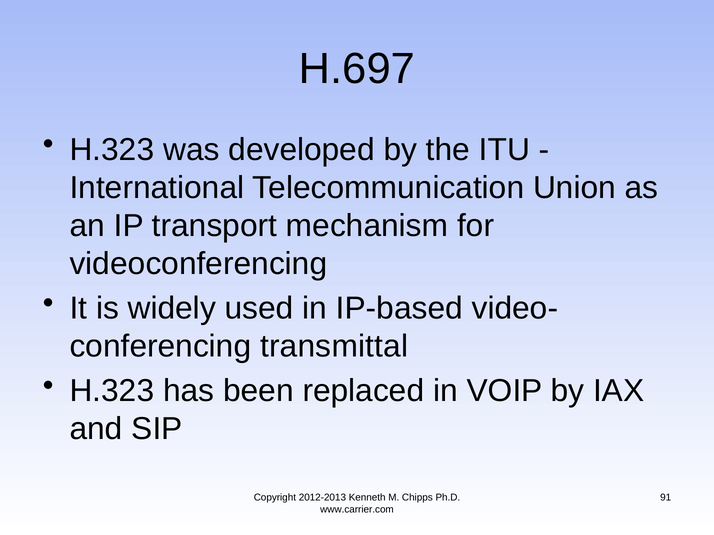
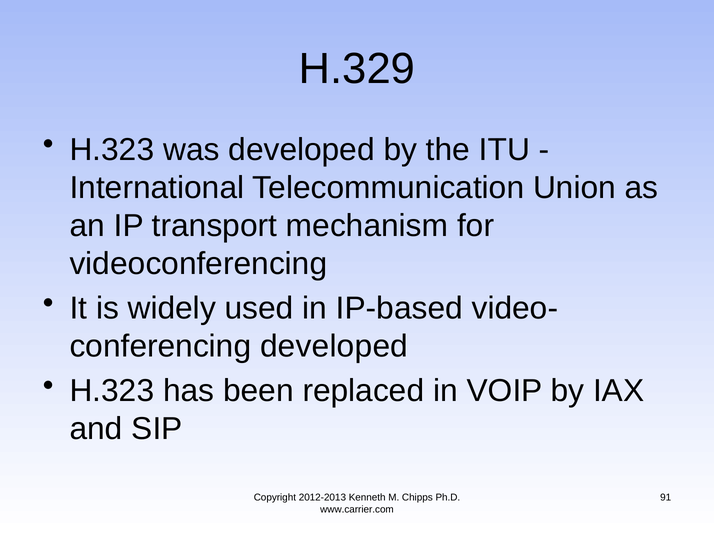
H.697: H.697 -> H.329
transmittal at (334, 347): transmittal -> developed
